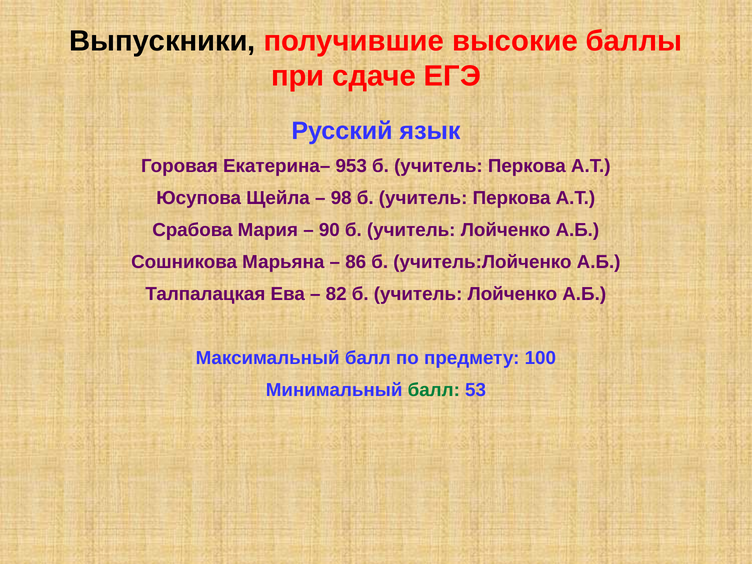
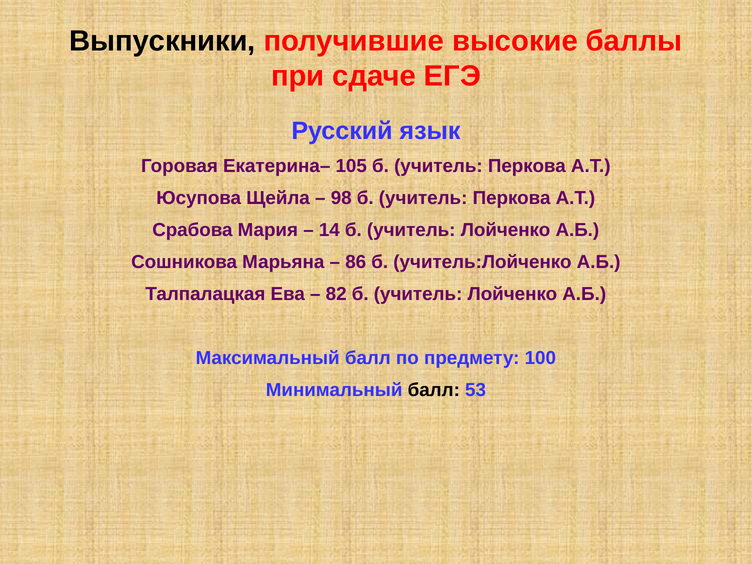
953: 953 -> 105
90: 90 -> 14
балл at (434, 390) colour: green -> black
